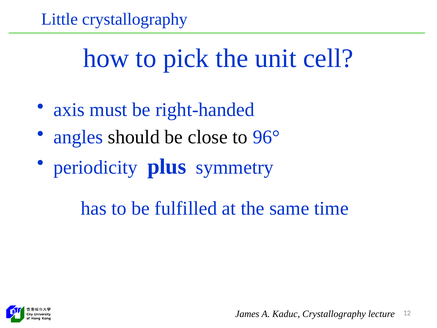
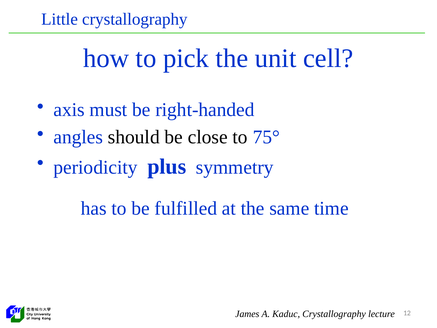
96°: 96° -> 75°
